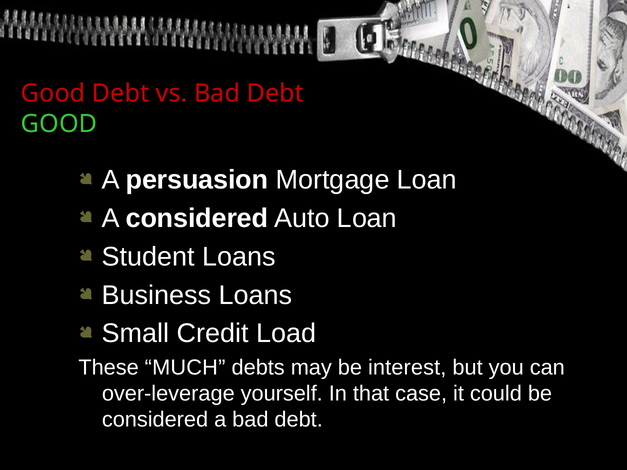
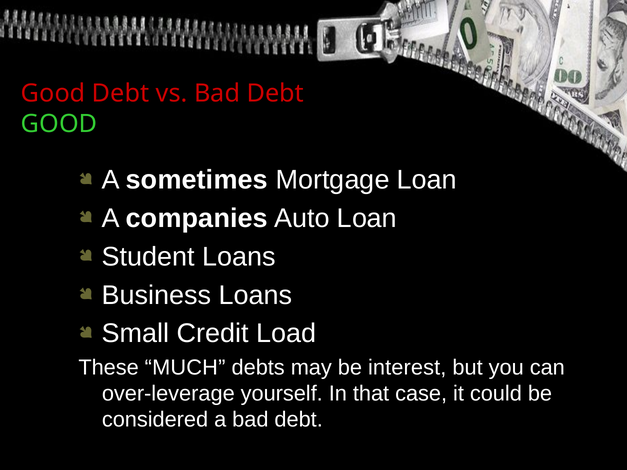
persuasion: persuasion -> sometimes
A considered: considered -> companies
